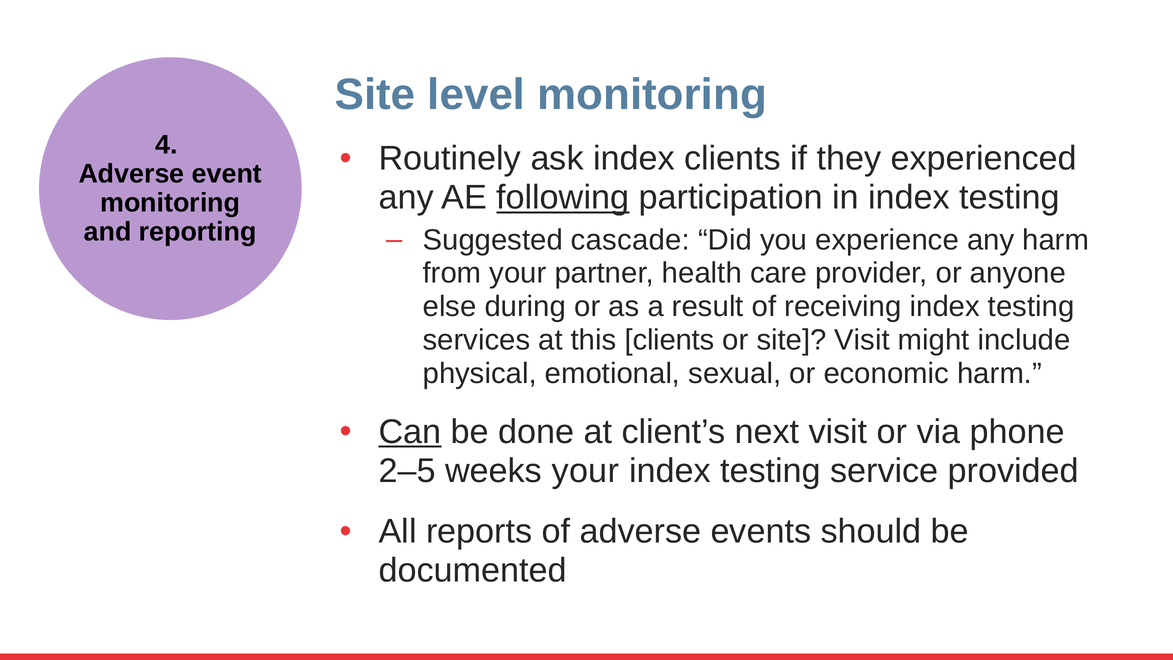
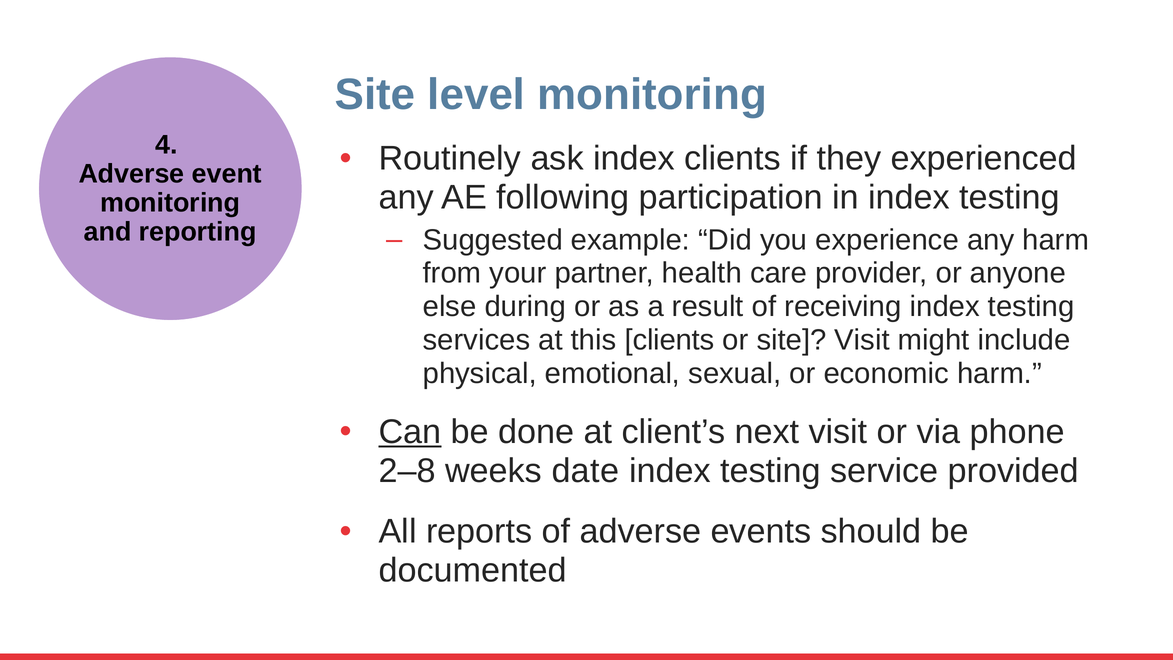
following underline: present -> none
cascade: cascade -> example
2–5: 2–5 -> 2–8
weeks your: your -> date
